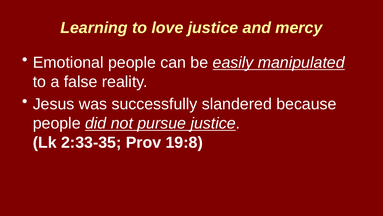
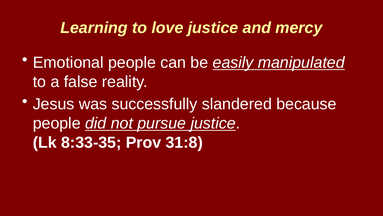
2:33-35: 2:33-35 -> 8:33-35
19:8: 19:8 -> 31:8
